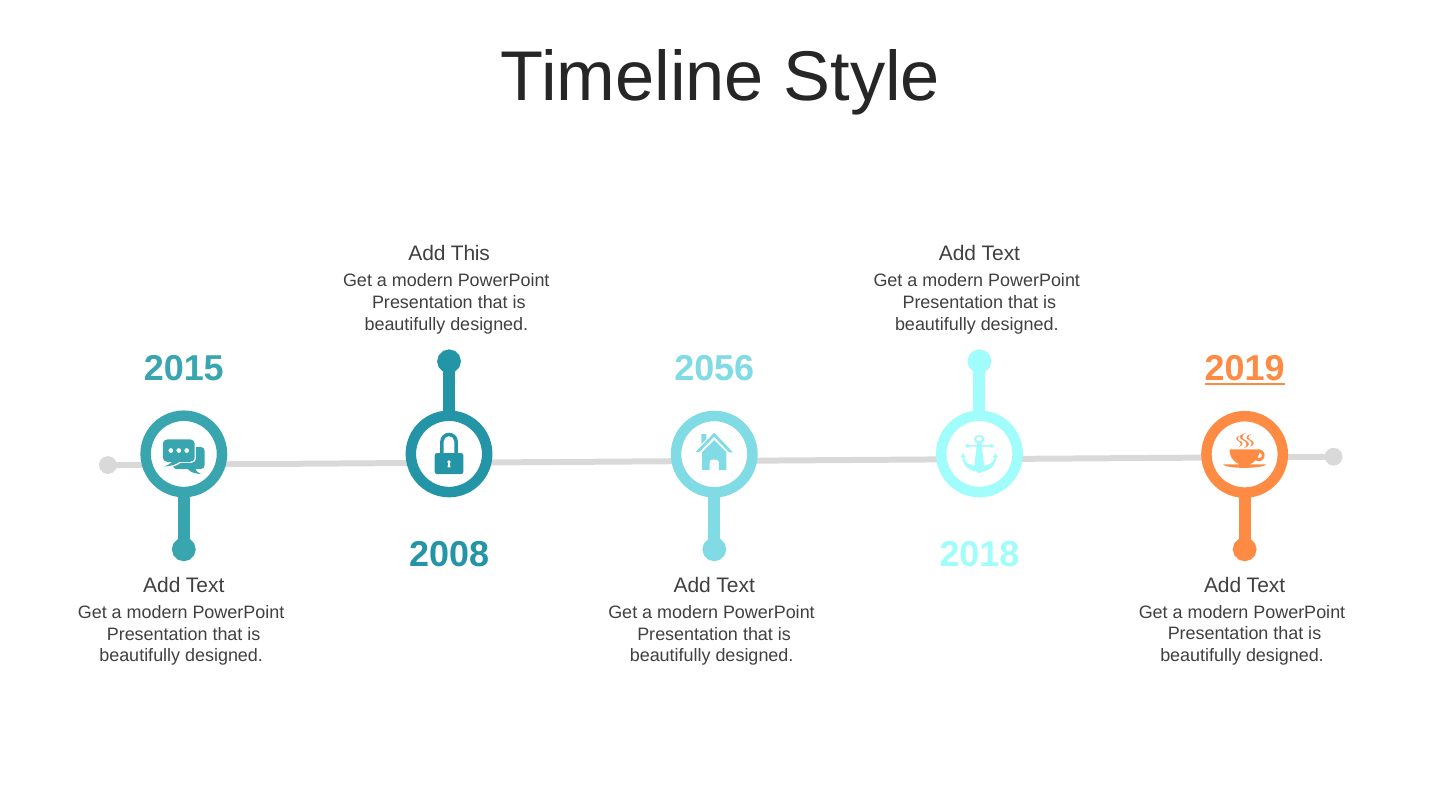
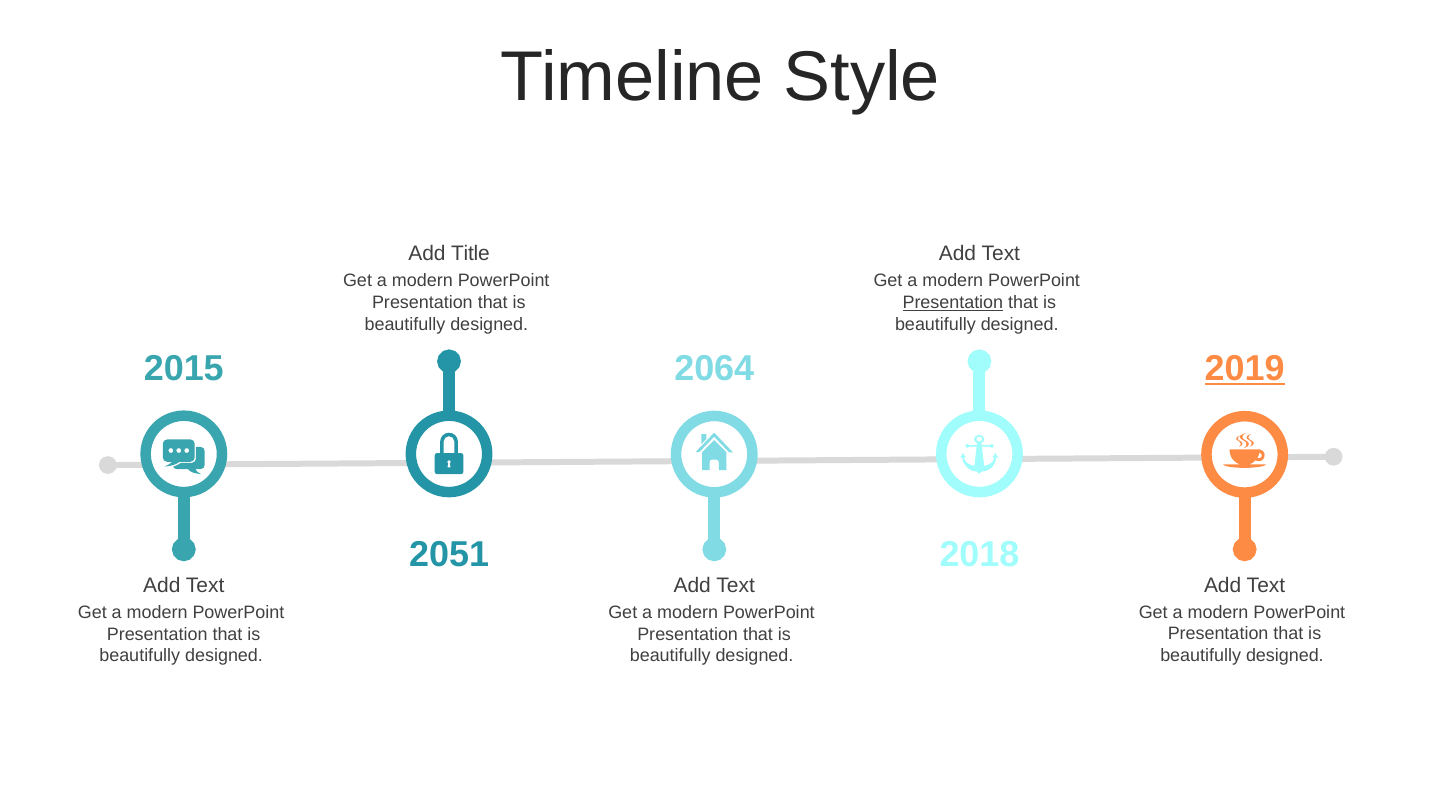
This: This -> Title
Presentation at (953, 303) underline: none -> present
2056: 2056 -> 2064
2008: 2008 -> 2051
